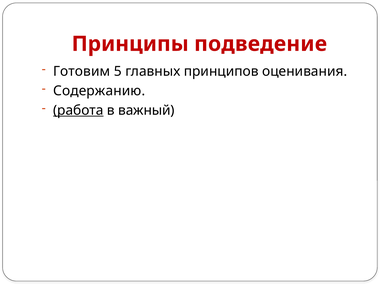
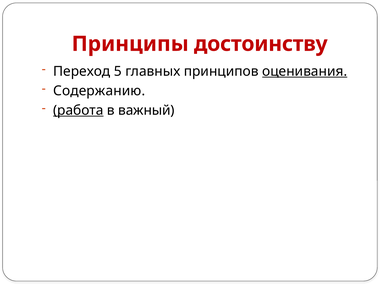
подведение: подведение -> достоинству
Готовим: Готовим -> Переход
оценивания underline: none -> present
